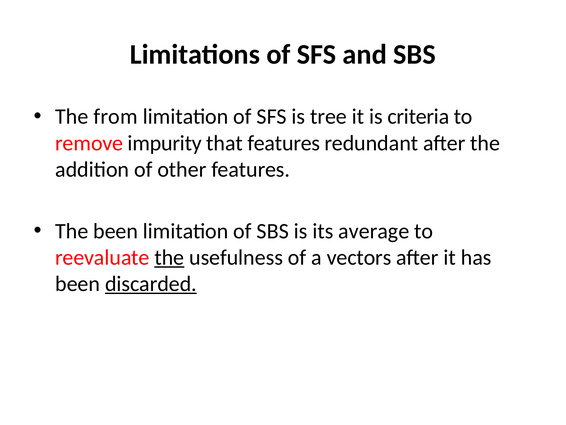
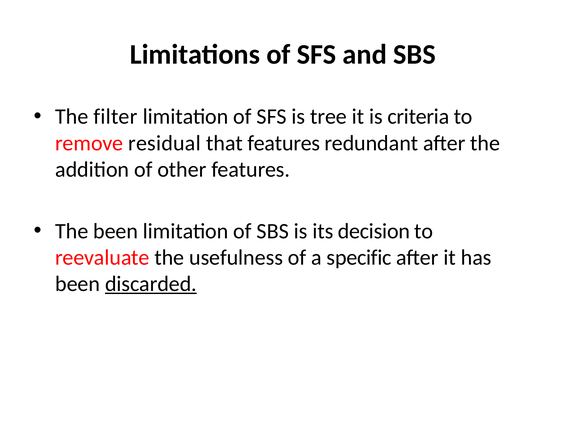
from: from -> filter
impurity: impurity -> residual
average: average -> decision
the at (169, 257) underline: present -> none
vectors: vectors -> specific
